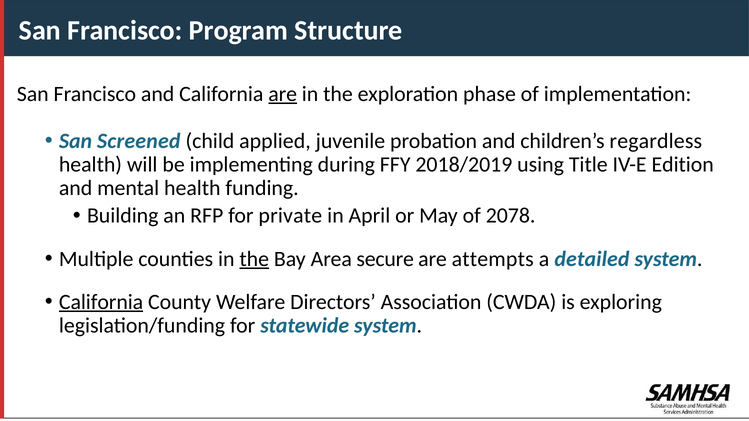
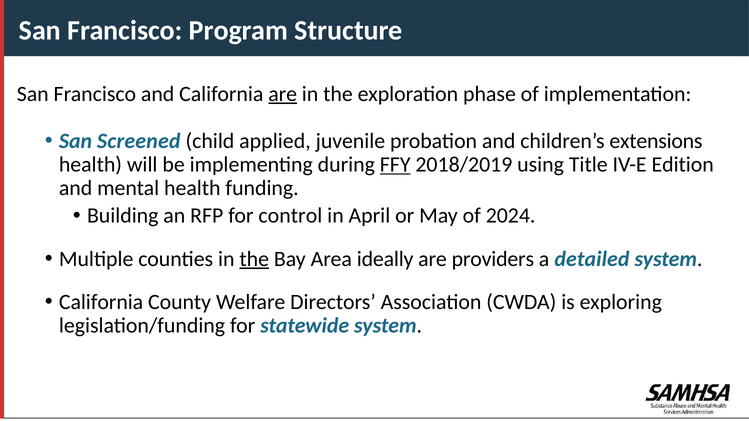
regardless: regardless -> extensions
FFY underline: none -> present
private: private -> control
2078: 2078 -> 2024
secure: secure -> ideally
attempts: attempts -> providers
California at (101, 302) underline: present -> none
